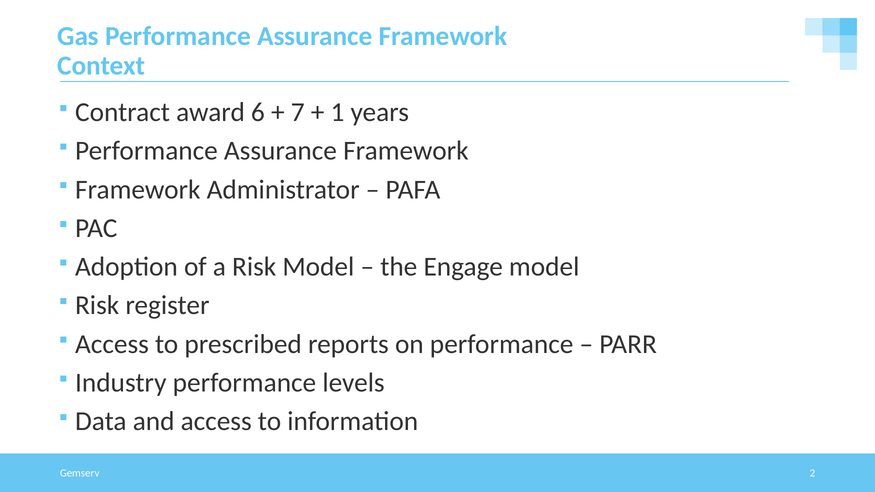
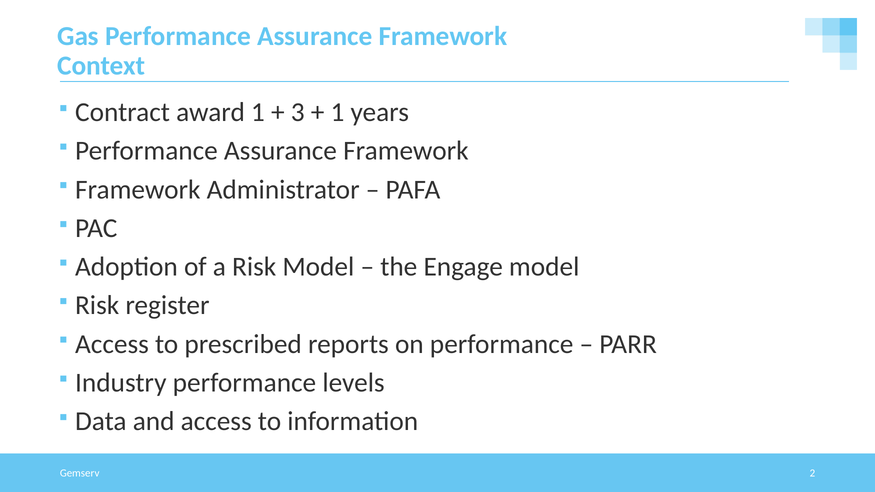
award 6: 6 -> 1
7: 7 -> 3
